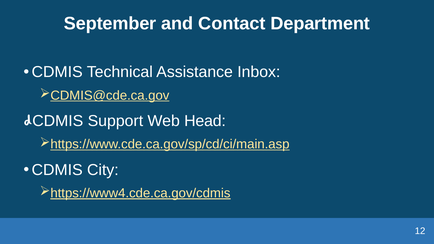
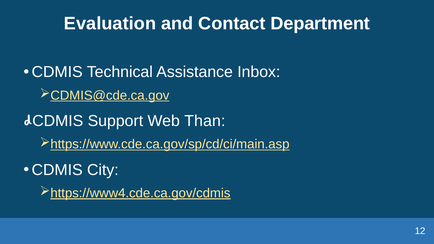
September: September -> Evaluation
Head: Head -> Than
